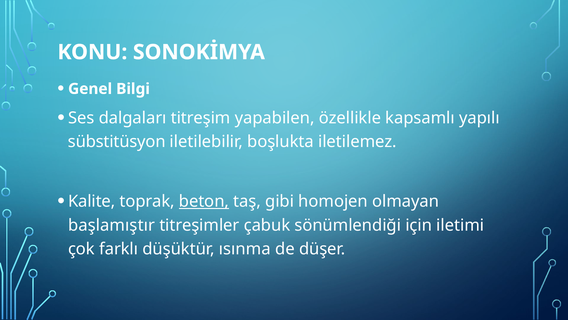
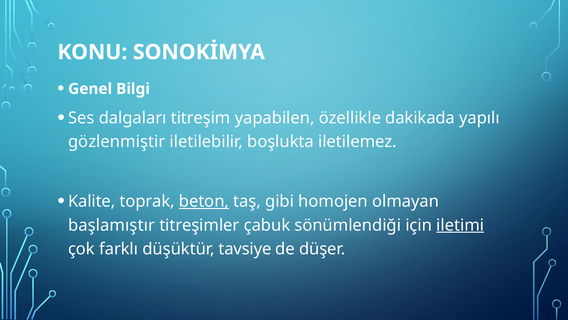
kapsamlı: kapsamlı -> dakikada
sübstitüsyon: sübstitüsyon -> gözlenmiştir
iletimi underline: none -> present
ısınma: ısınma -> tavsiye
